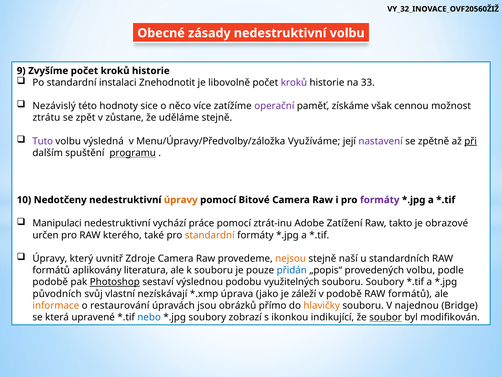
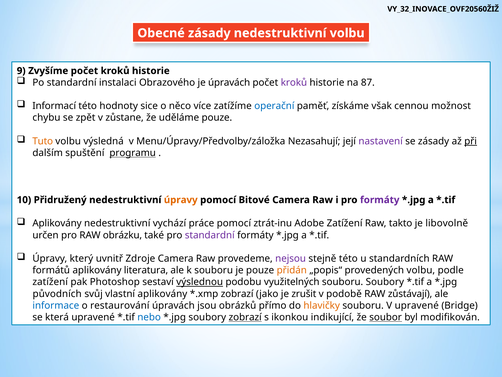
Znehodnotit: Znehodnotit -> Obrazového
je libovolně: libovolně -> úpravách
33: 33 -> 87
Nezávislý: Nezávislý -> Informací
operační colour: purple -> blue
ztrátu: ztrátu -> chybu
uděláme stejně: stejně -> pouze
Tuto colour: purple -> orange
Využíváme: Využíváme -> Nezasahují
se zpětně: zpětně -> zásady
Nedotčeny: Nedotčeny -> Přidružený
Manipulaci at (57, 223): Manipulaci -> Aplikovány
obrazové: obrazové -> libovolně
kterého: kterého -> obrázku
standardní at (210, 235) colour: orange -> purple
nejsou colour: orange -> purple
stejně naší: naší -> této
přidán colour: blue -> orange
podobě at (50, 282): podobě -> zatížení
Photoshop underline: present -> none
výslednou underline: none -> present
vlastní nezískávají: nezískávají -> aplikovány
úprava at (237, 293): úprava -> zobrazí
záleží: záleží -> zrušit
formátů at (410, 293): formátů -> zůstávají
informace colour: orange -> blue
V najednou: najednou -> upravené
zobrazí at (245, 317) underline: none -> present
